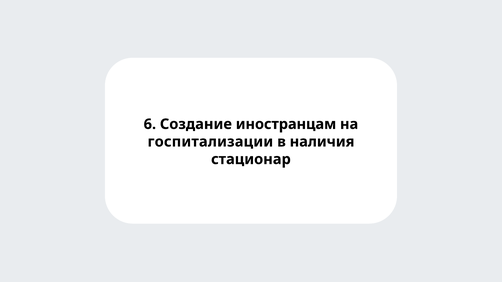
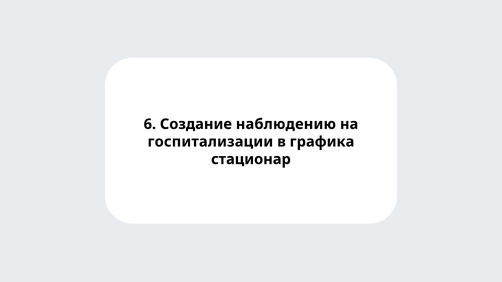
иностранцам: иностранцам -> наблюдению
наличия: наличия -> графика
